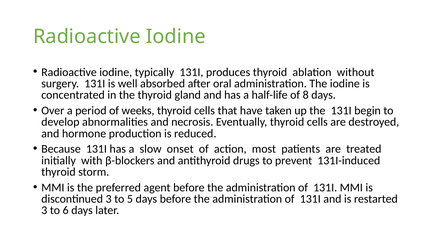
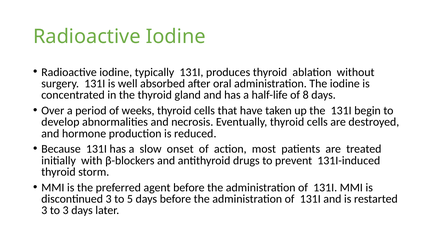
to 6: 6 -> 3
